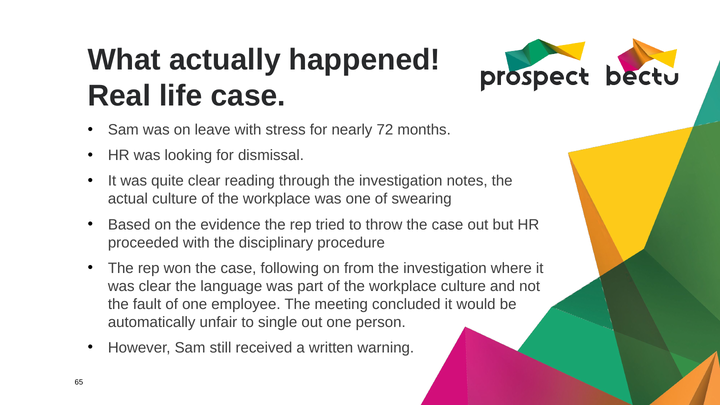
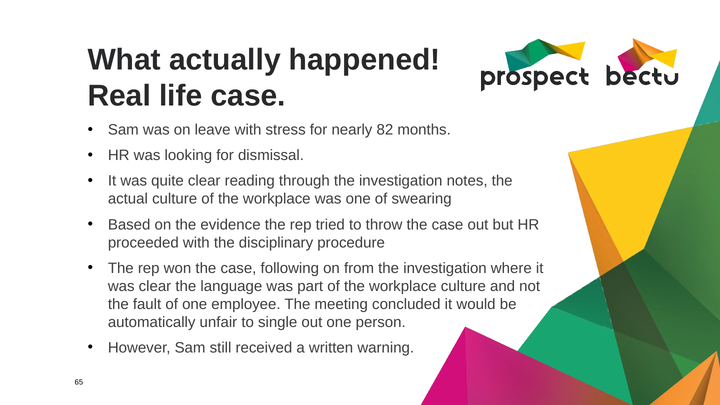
72: 72 -> 82
